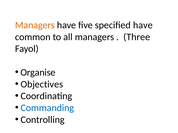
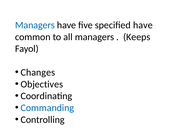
Managers at (35, 25) colour: orange -> blue
Three: Three -> Keeps
Organise: Organise -> Changes
